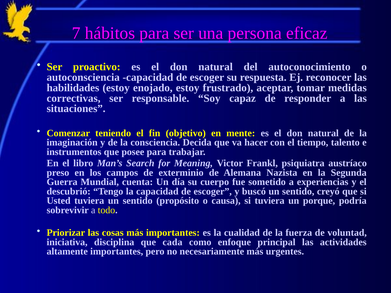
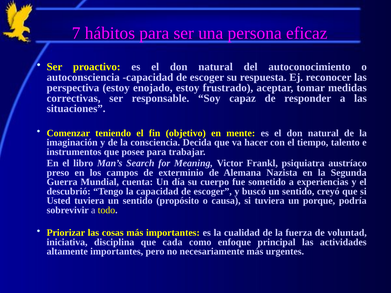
habilidades: habilidades -> perspectiva
